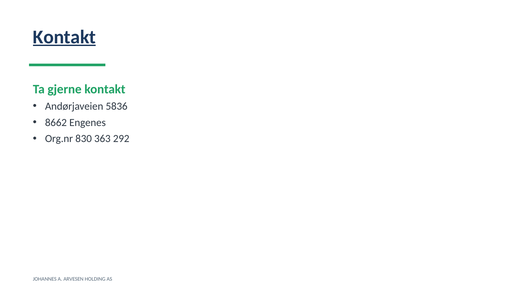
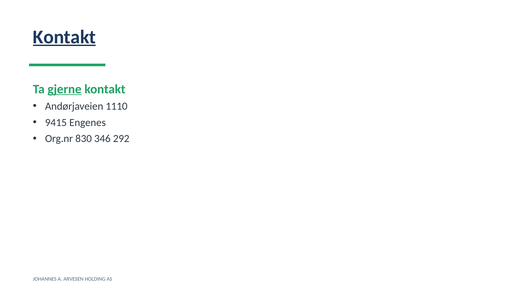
gjerne underline: none -> present
5836: 5836 -> 1110
8662: 8662 -> 9415
363: 363 -> 346
